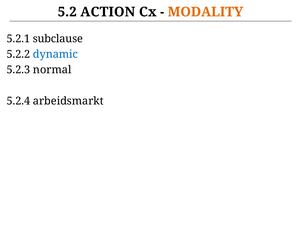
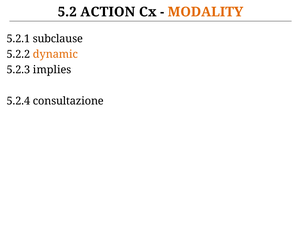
dynamic colour: blue -> orange
normal: normal -> implies
arbeidsmarkt: arbeidsmarkt -> consultazione
